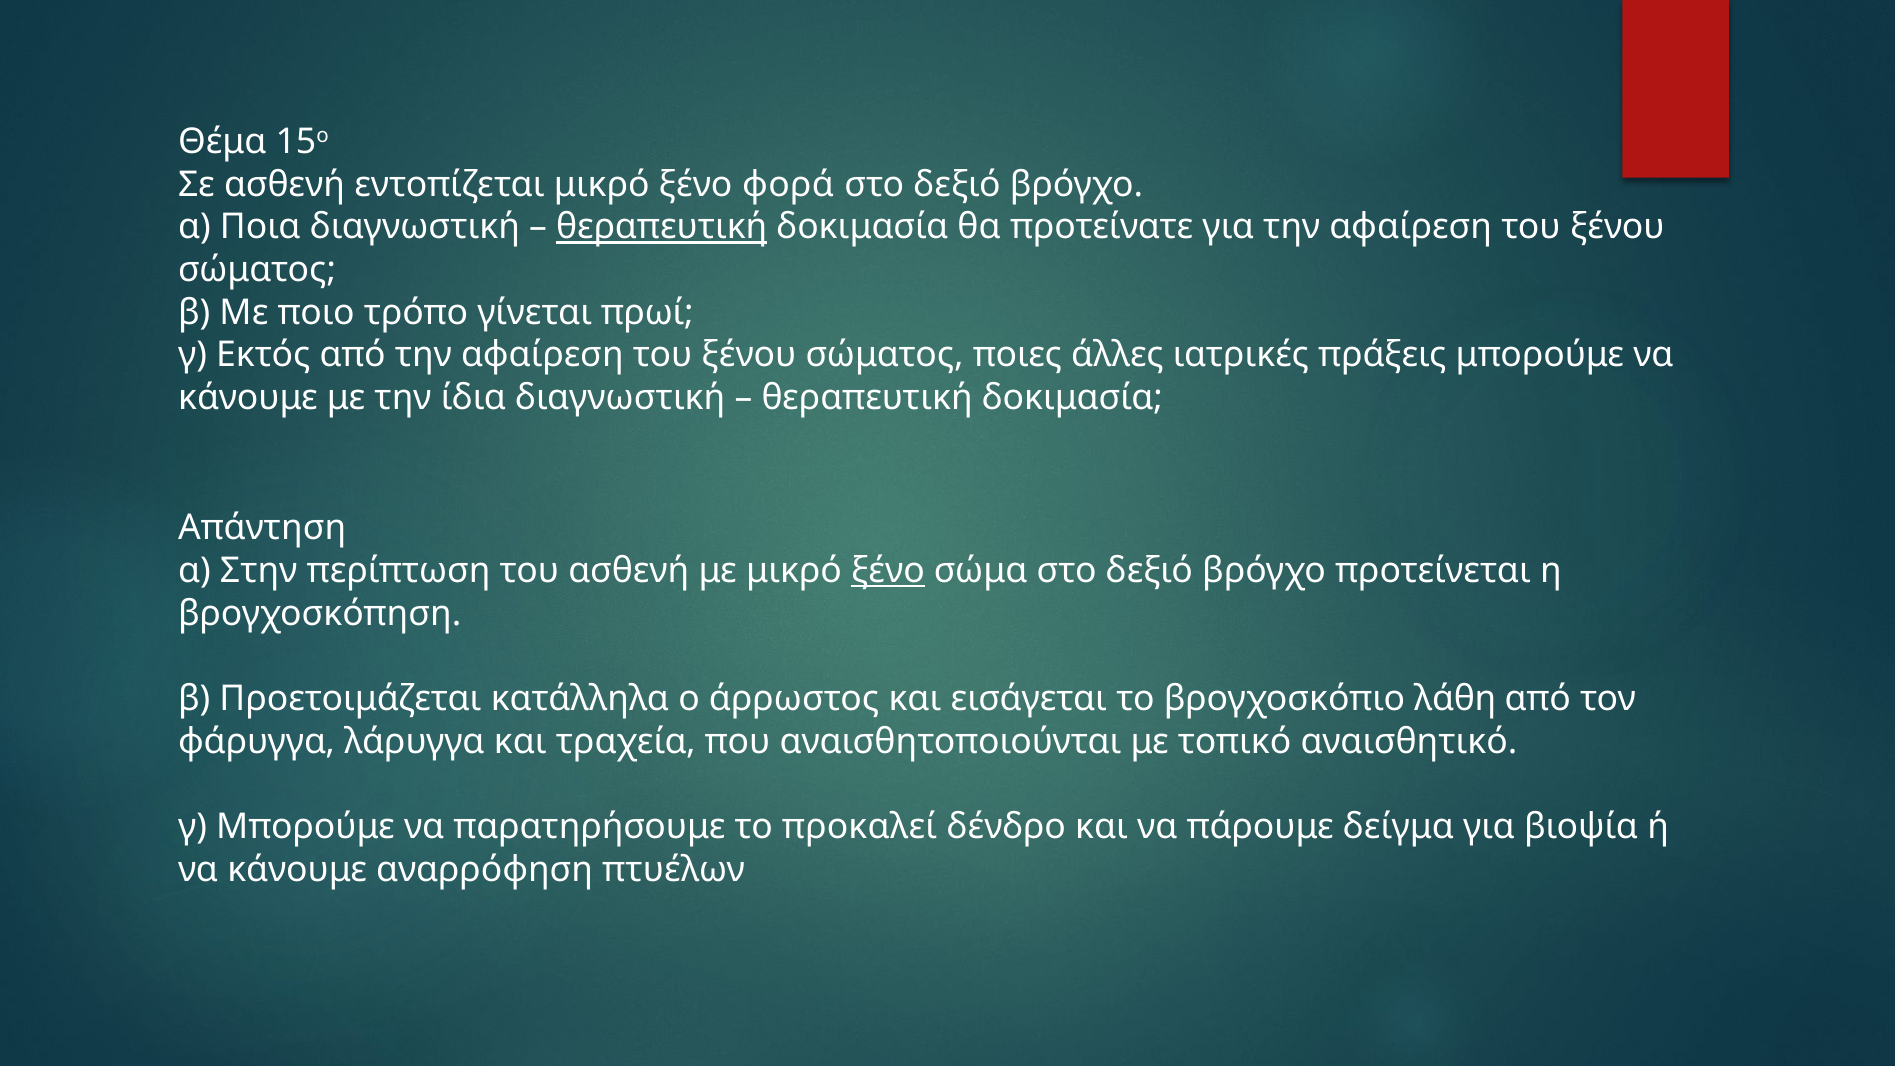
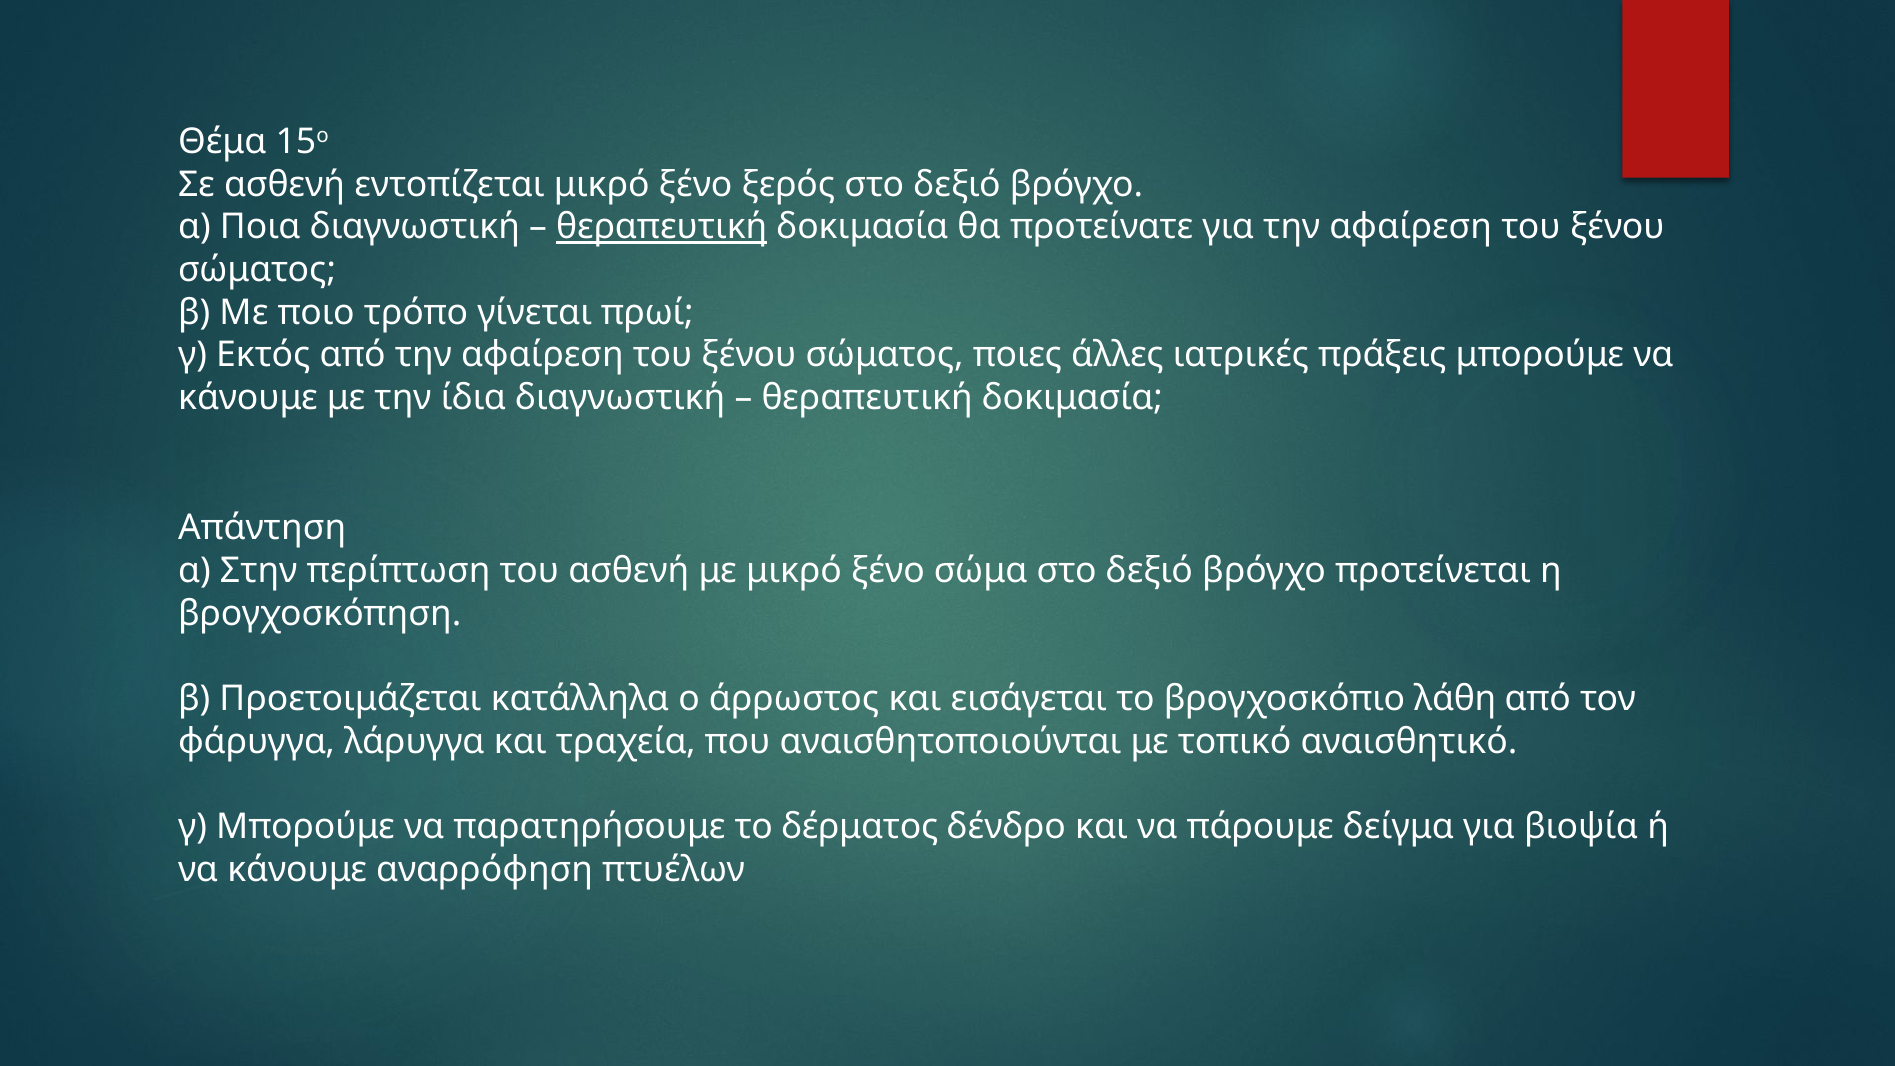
φορά: φορά -> ξερός
ξένο at (888, 571) underline: present -> none
προκαλεί: προκαλεί -> δέρματος
